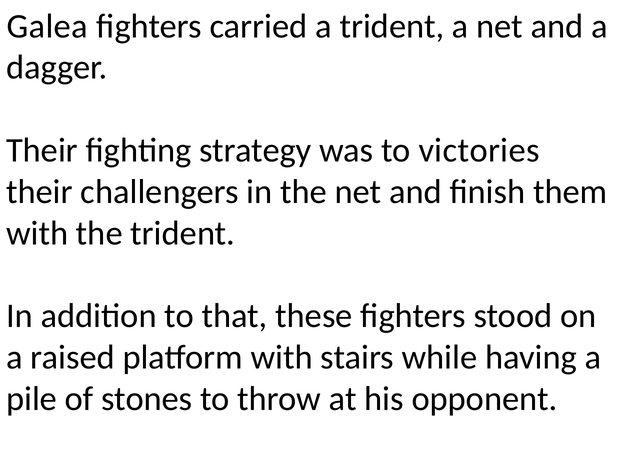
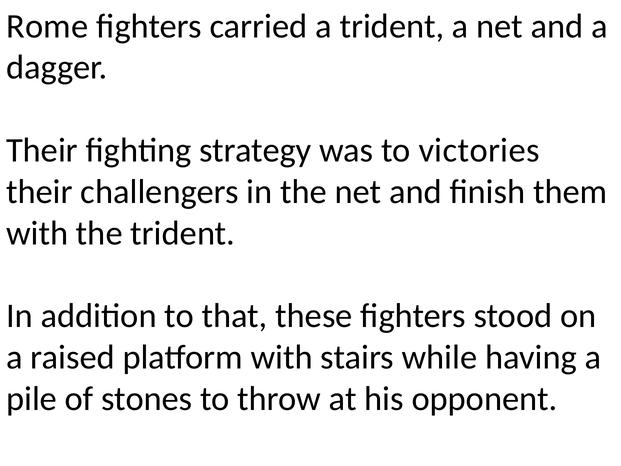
Galea: Galea -> Rome
